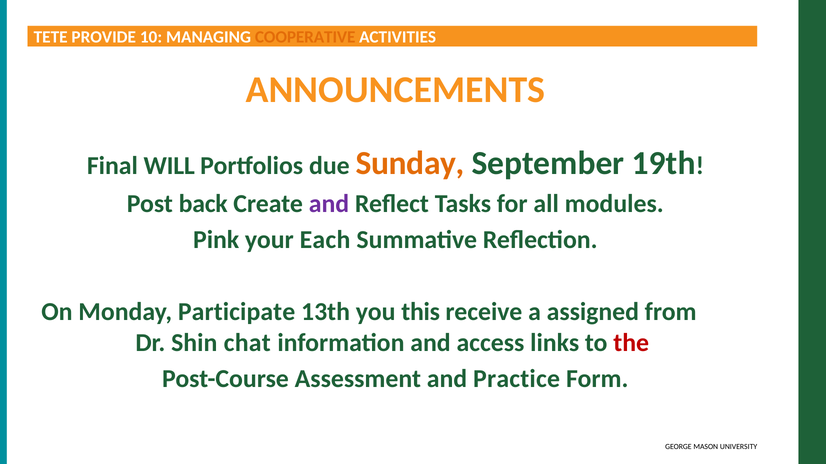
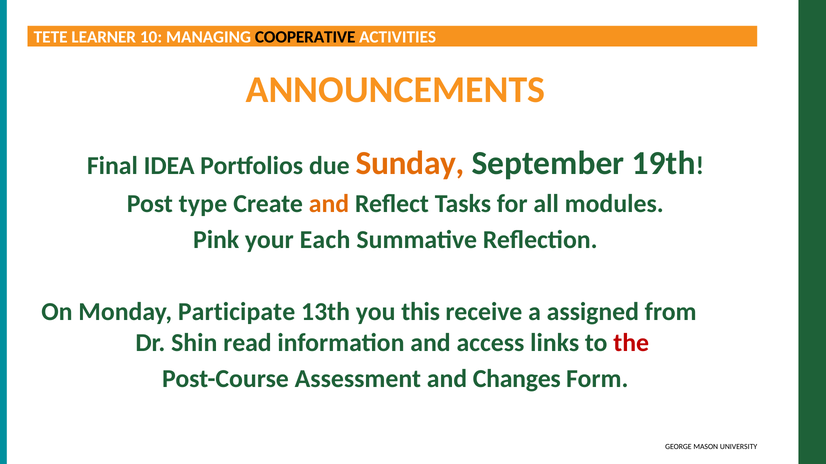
PROVIDE: PROVIDE -> LEARNER
COOPERATIVE colour: orange -> black
WILL: WILL -> IDEA
back: back -> type
and at (329, 204) colour: purple -> orange
chat: chat -> read
Practice: Practice -> Changes
